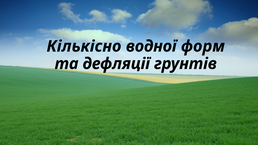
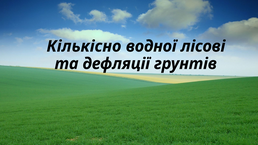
форм: форм -> лісові
